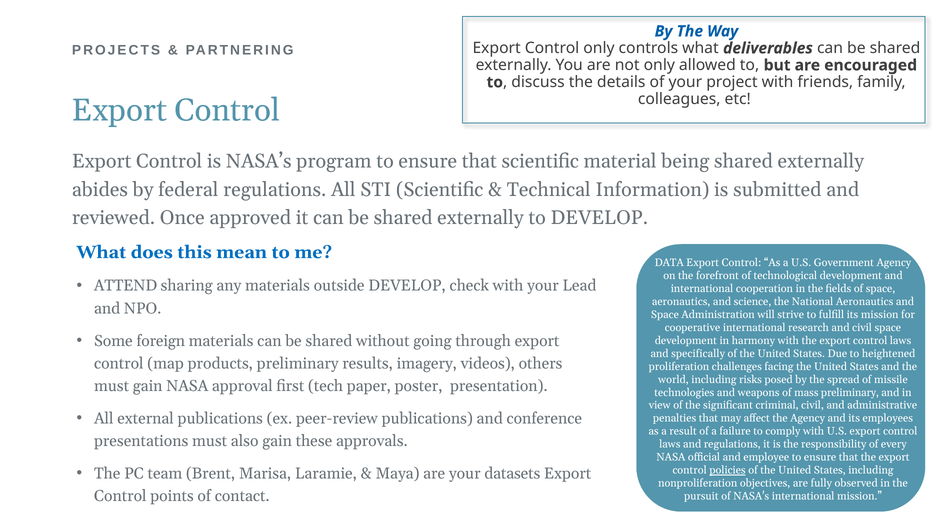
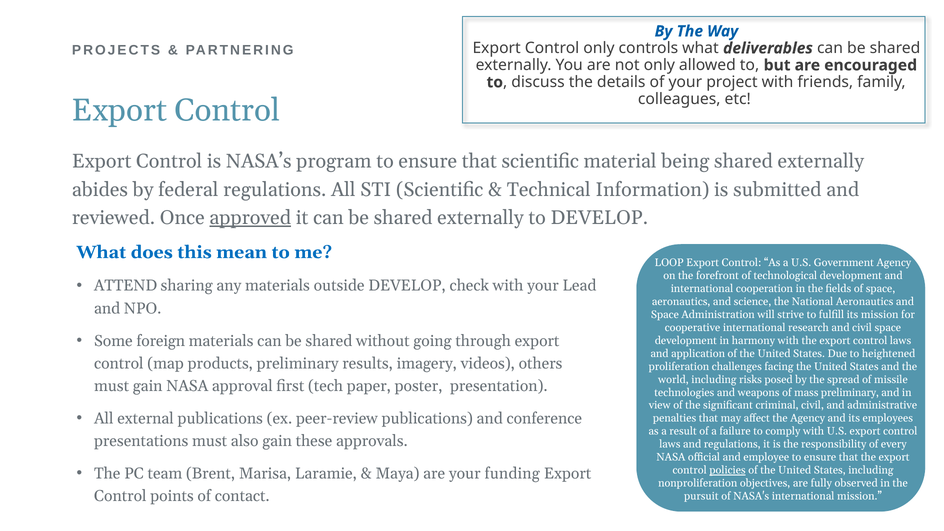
approved underline: none -> present
DATA: DATA -> LOOP
specifically: specifically -> application
datasets: datasets -> funding
